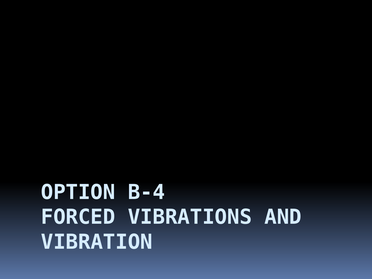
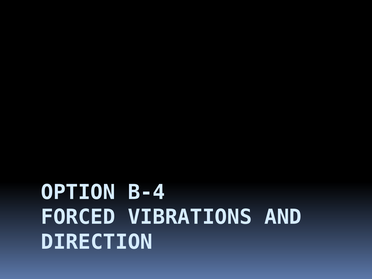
VIBRATION: VIBRATION -> DIRECTION
